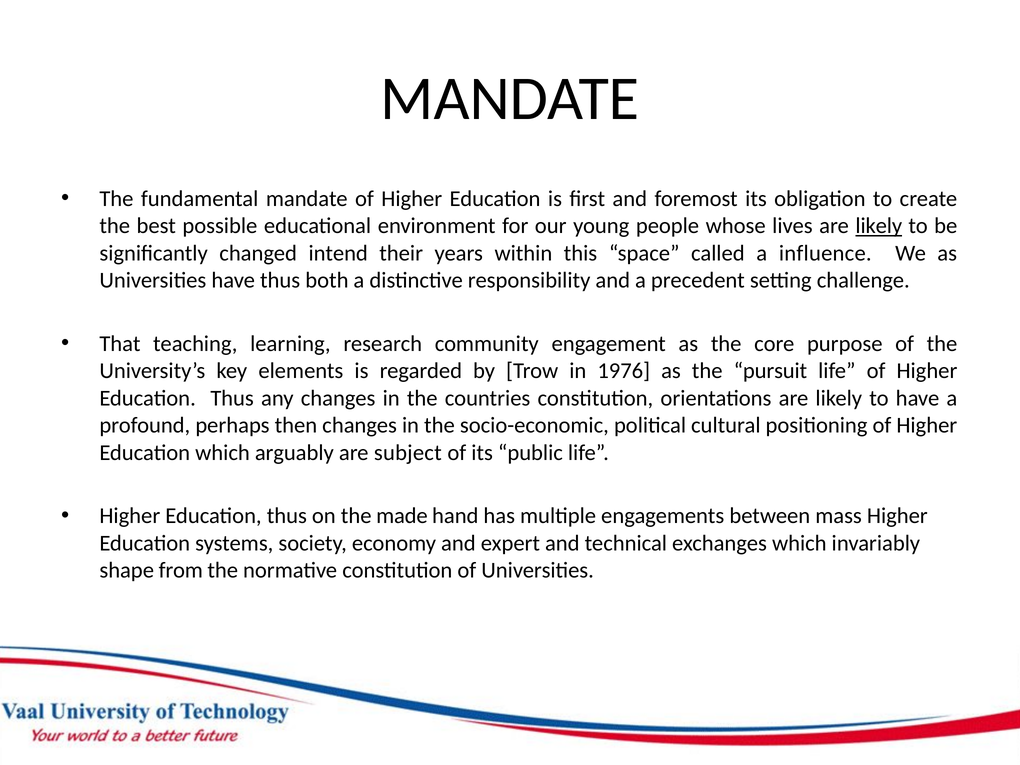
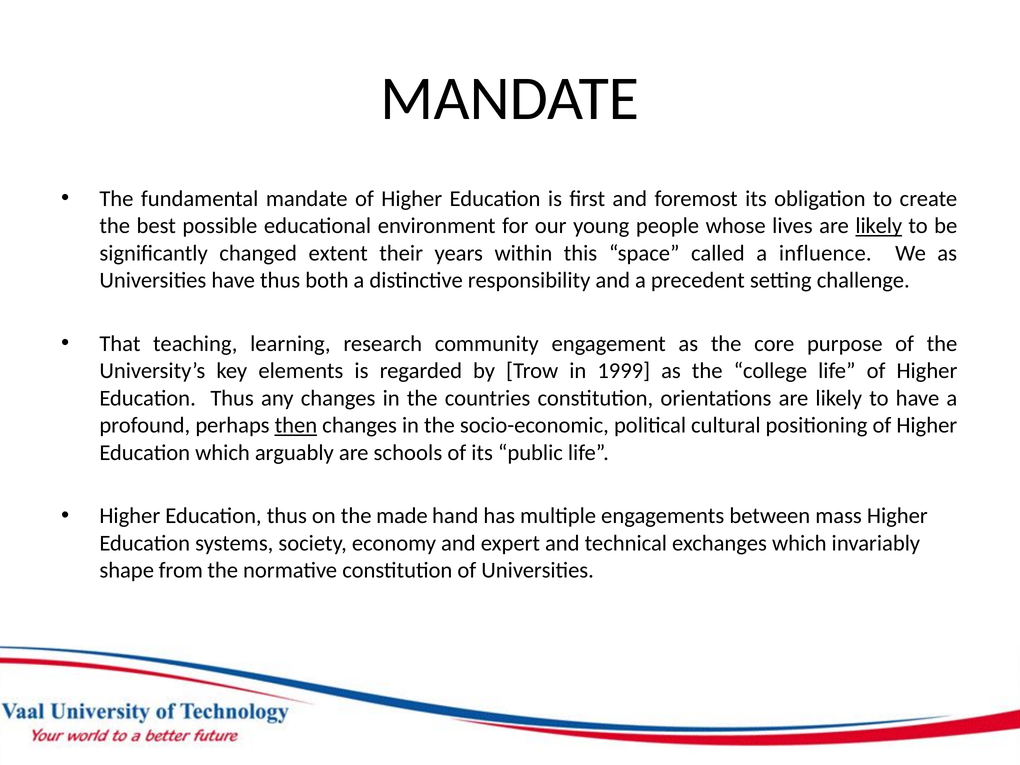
intend: intend -> extent
1976: 1976 -> 1999
pursuit: pursuit -> college
then underline: none -> present
subject: subject -> schools
